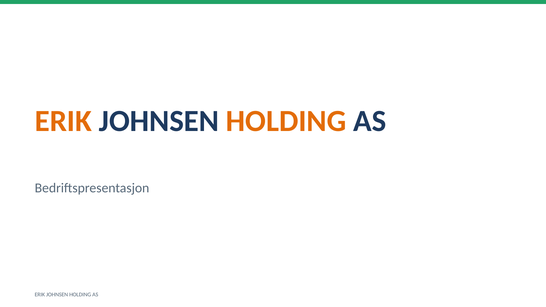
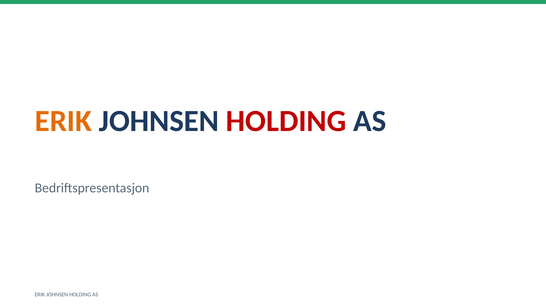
HOLDING at (286, 121) colour: orange -> red
